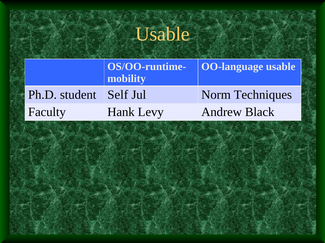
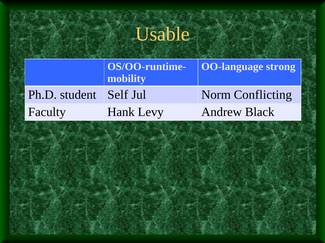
OO-language usable: usable -> strong
Techniques: Techniques -> Conflicting
